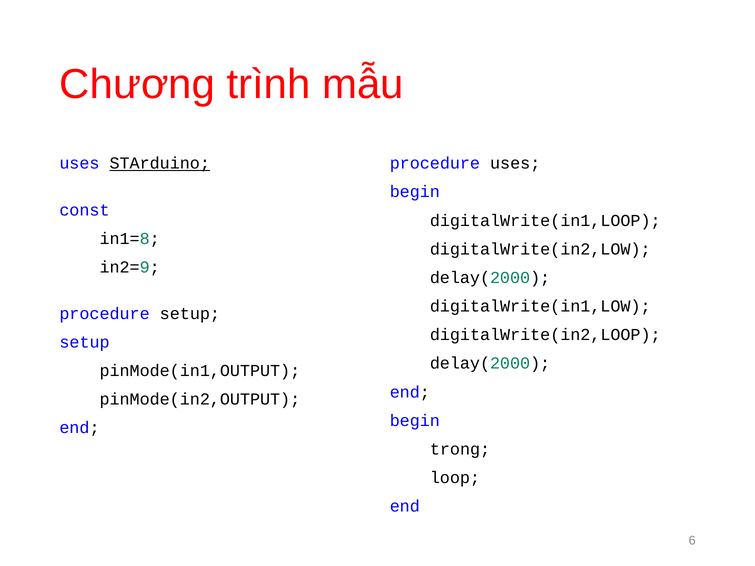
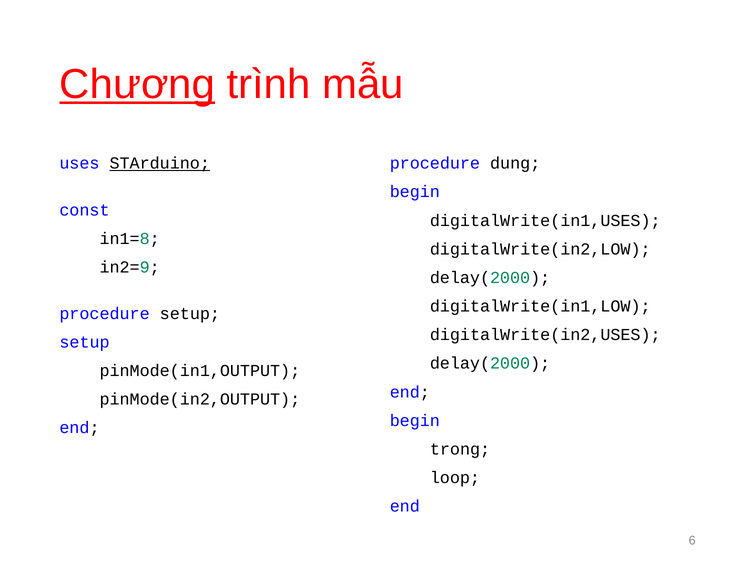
Chương underline: none -> present
procedure uses: uses -> dung
digitalWrite(in1,LOOP: digitalWrite(in1,LOOP -> digitalWrite(in1,USES
digitalWrite(in2,LOOP: digitalWrite(in2,LOOP -> digitalWrite(in2,USES
